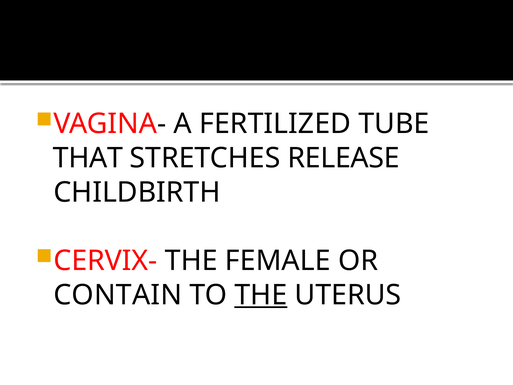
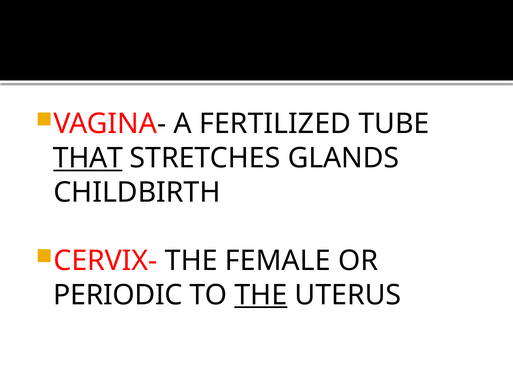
THAT underline: none -> present
RELEASE: RELEASE -> GLANDS
CONTAIN: CONTAIN -> PERIODIC
